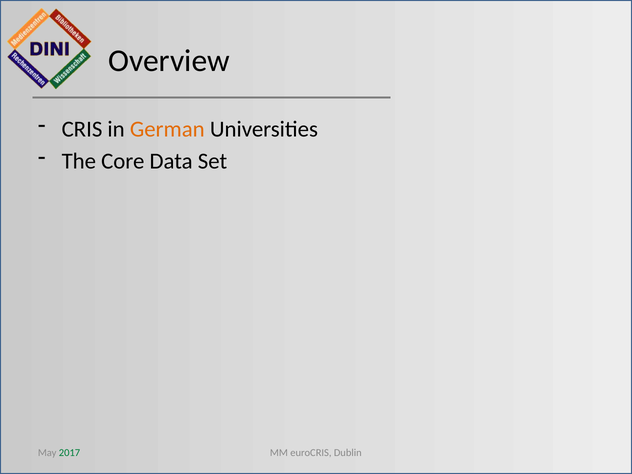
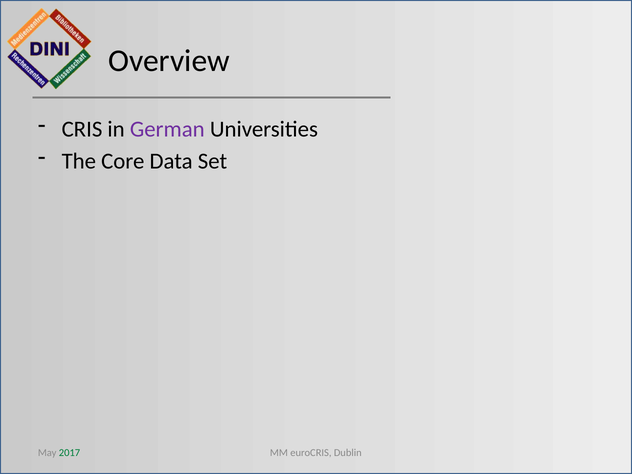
German colour: orange -> purple
